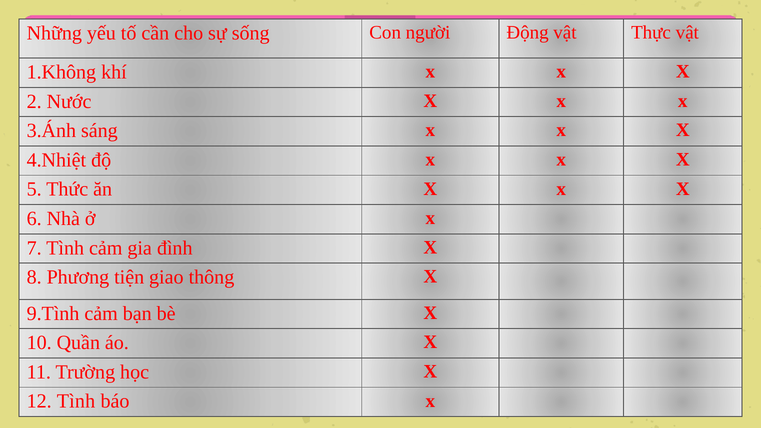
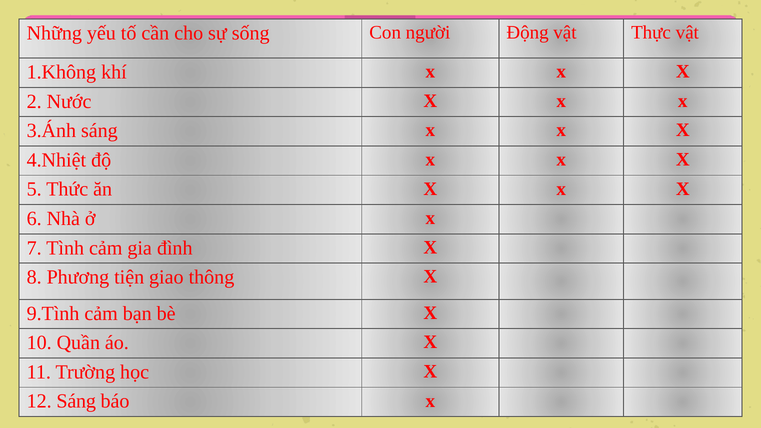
12 Tình: Tình -> Sáng
